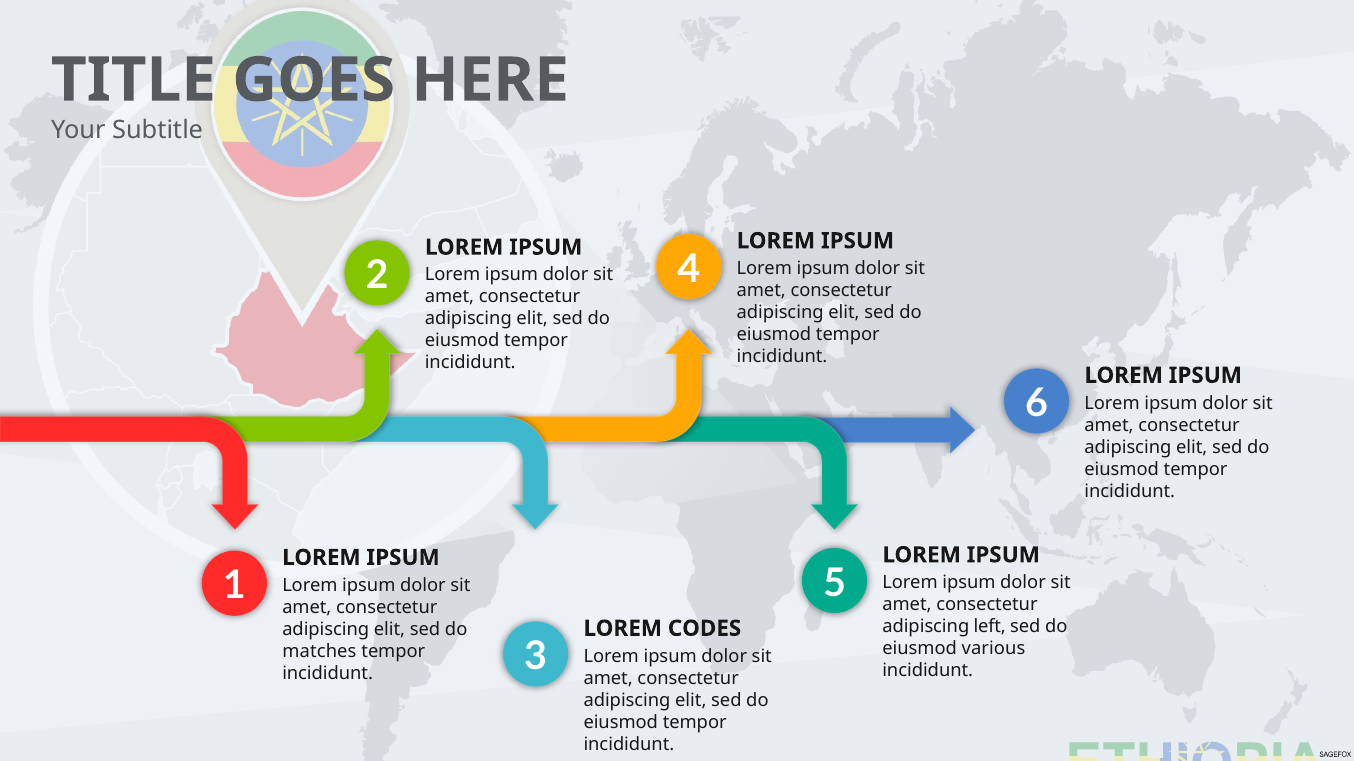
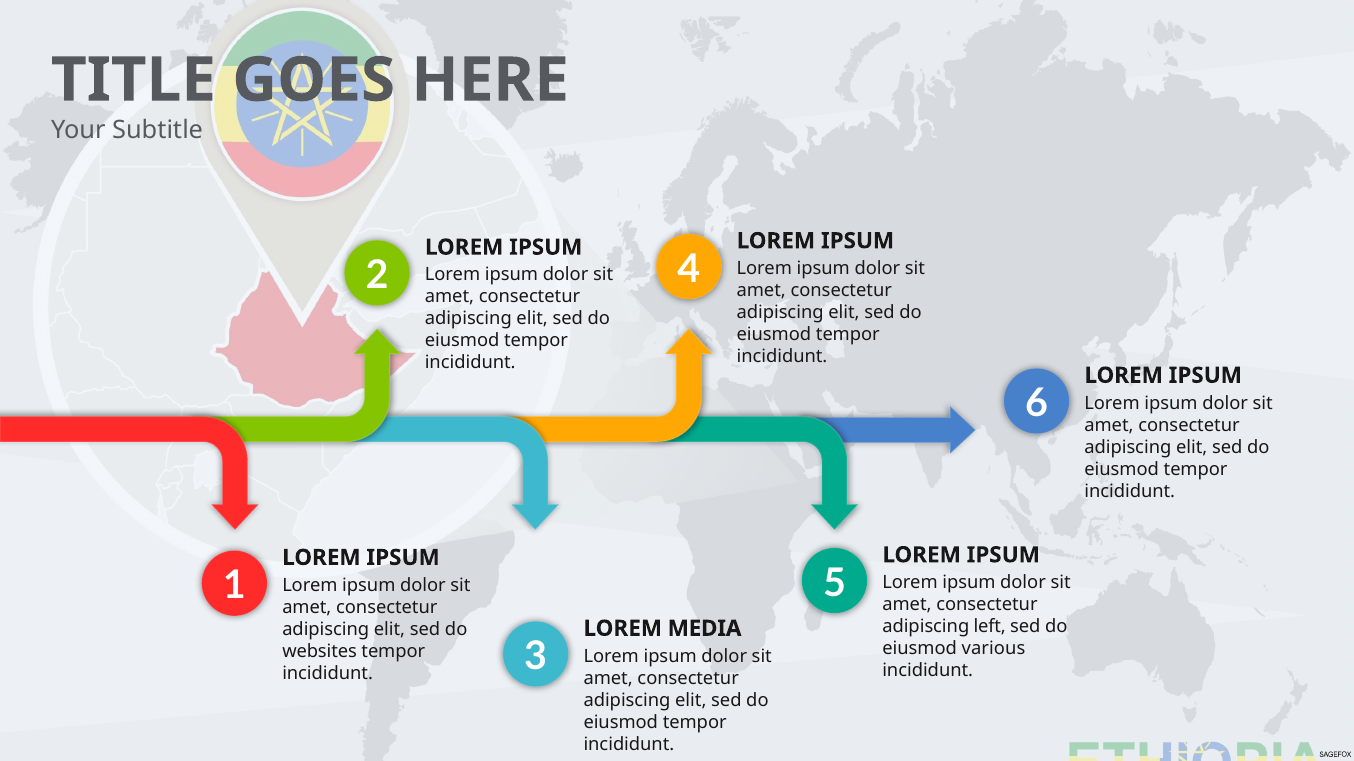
CODES: CODES -> MEDIA
matches: matches -> websites
